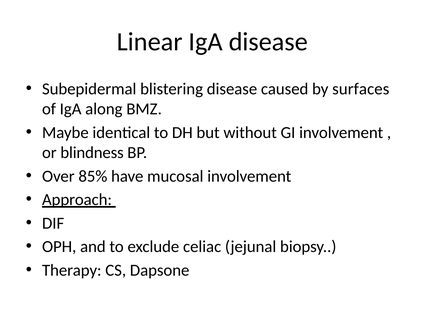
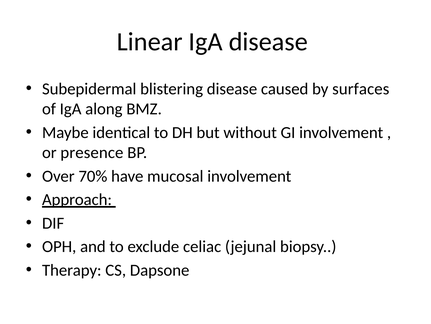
blindness: blindness -> presence
85%: 85% -> 70%
